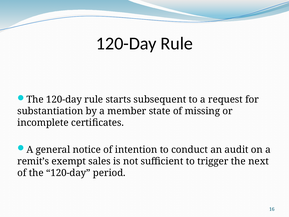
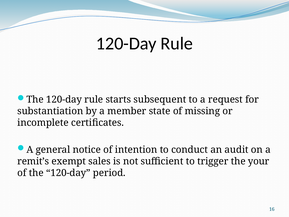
next: next -> your
